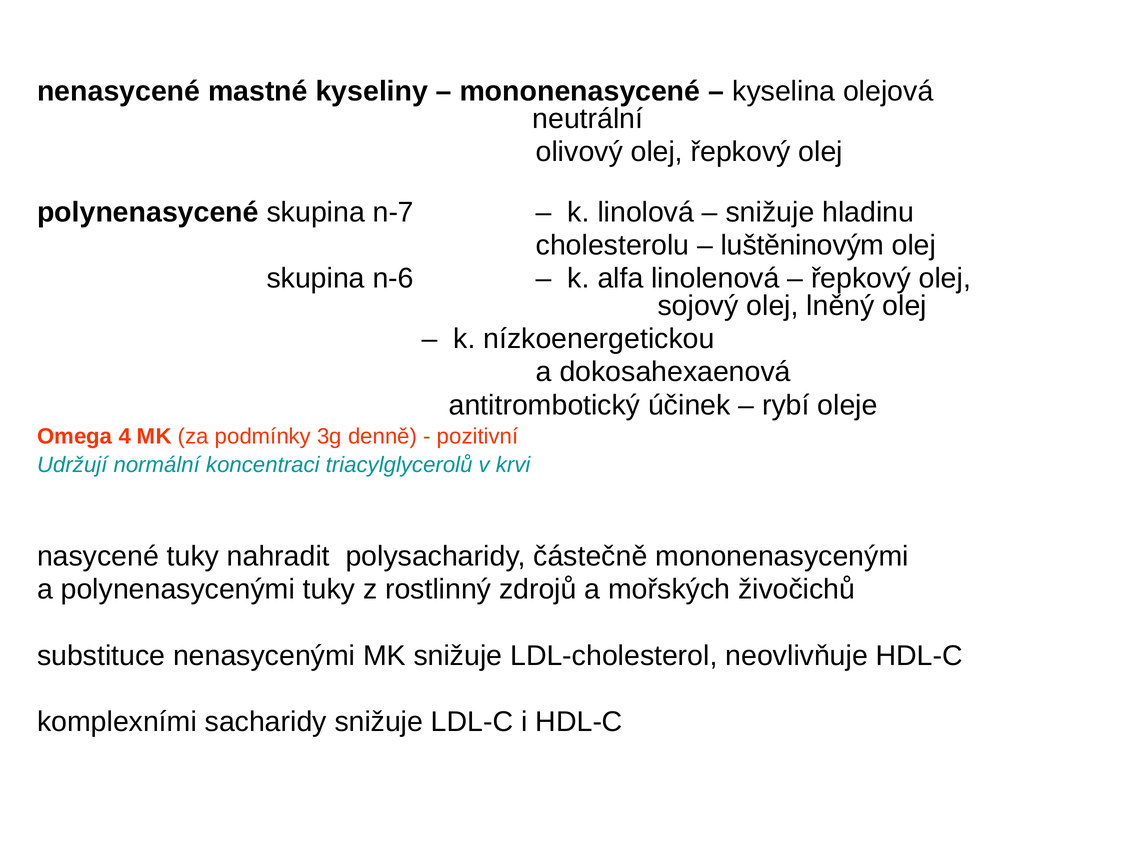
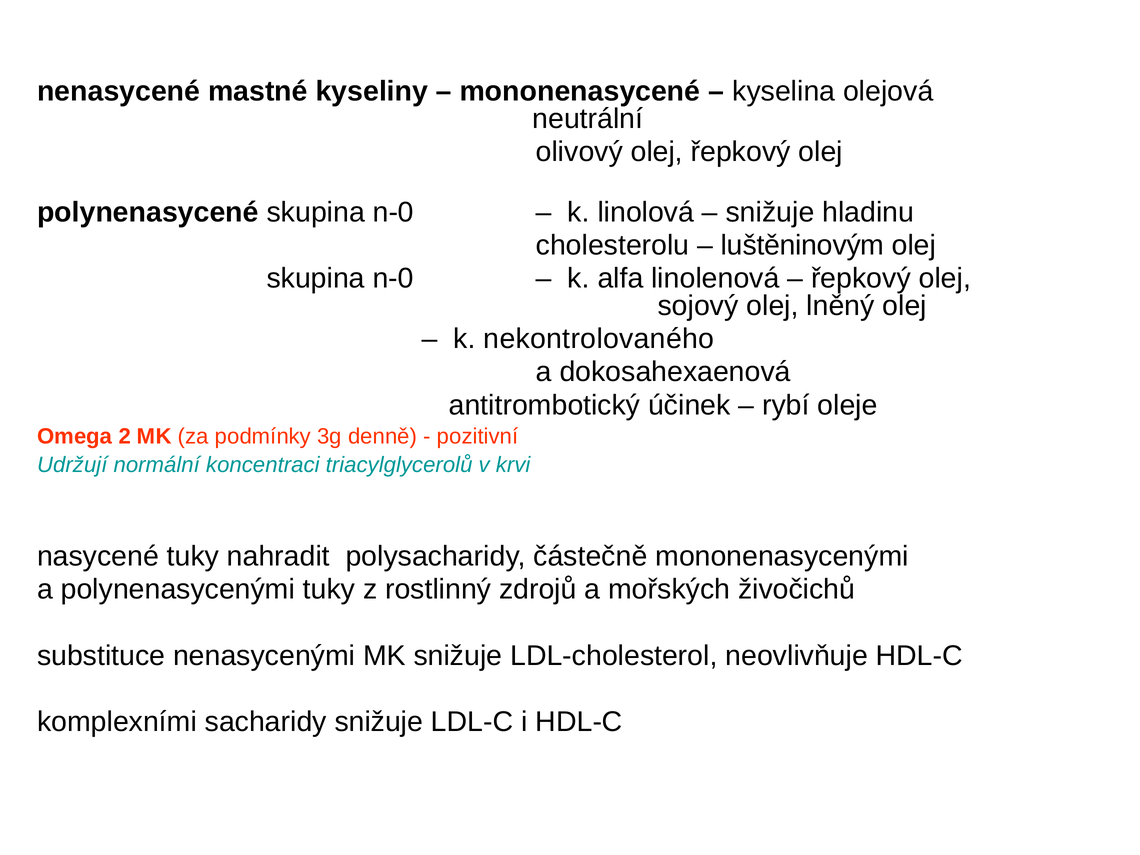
polynenasycené skupina n-7: n-7 -> n-0
n-6 at (393, 279): n-6 -> n-0
nízkoenergetickou: nízkoenergetickou -> nekontrolovaného
4: 4 -> 2
